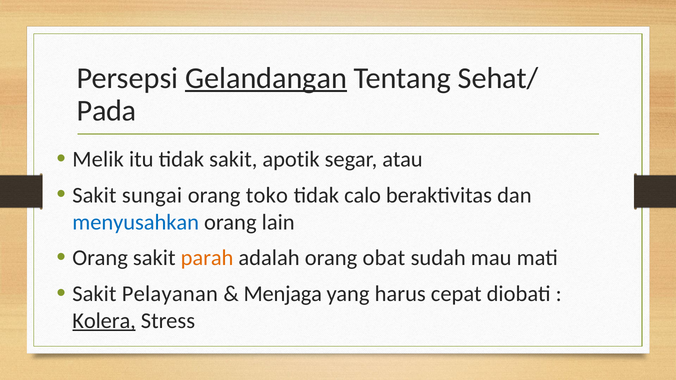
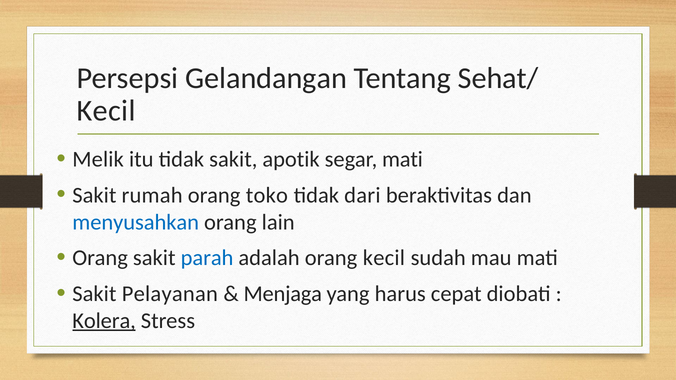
Gelandangan underline: present -> none
Pada at (107, 111): Pada -> Kecil
segar atau: atau -> mati
sungai: sungai -> rumah
calo: calo -> dari
parah colour: orange -> blue
orang obat: obat -> kecil
